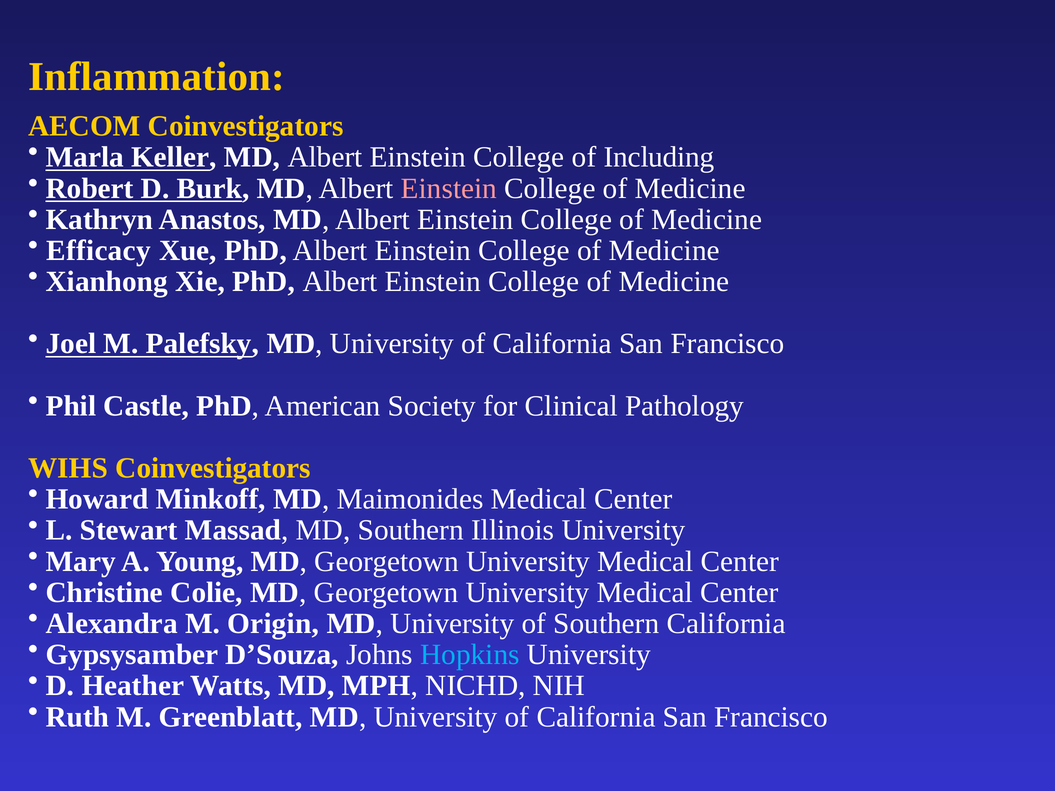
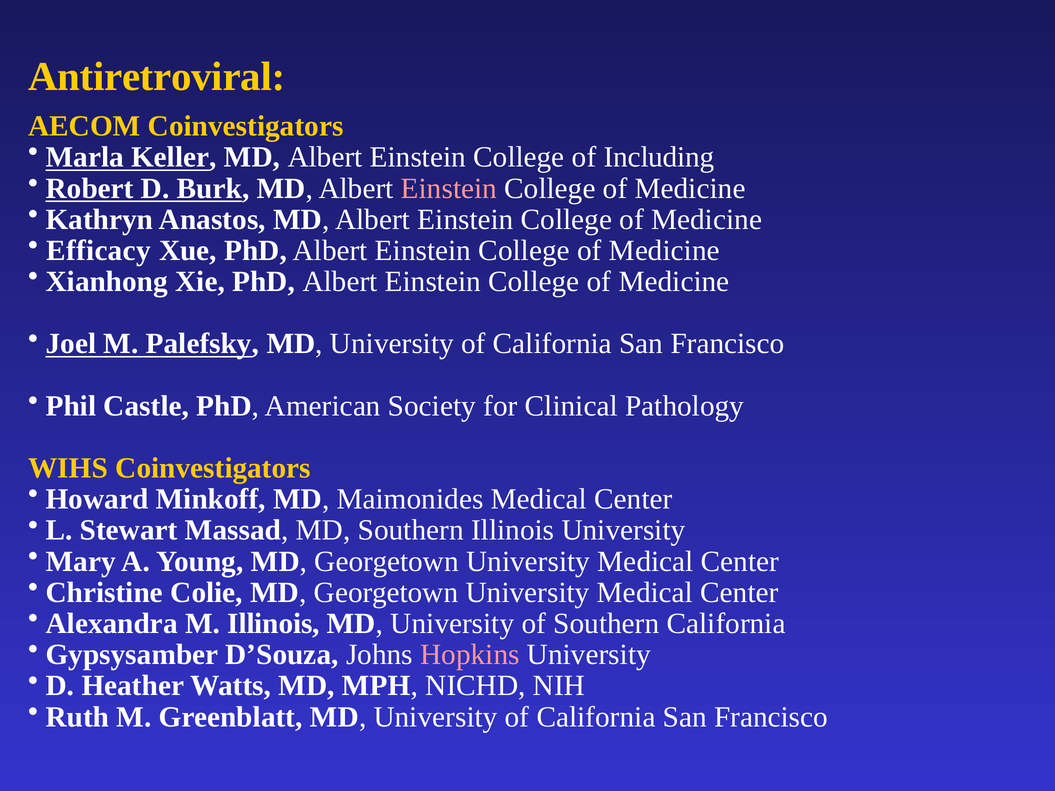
Inflammation: Inflammation -> Antiretroviral
M Origin: Origin -> Illinois
Hopkins colour: light blue -> pink
